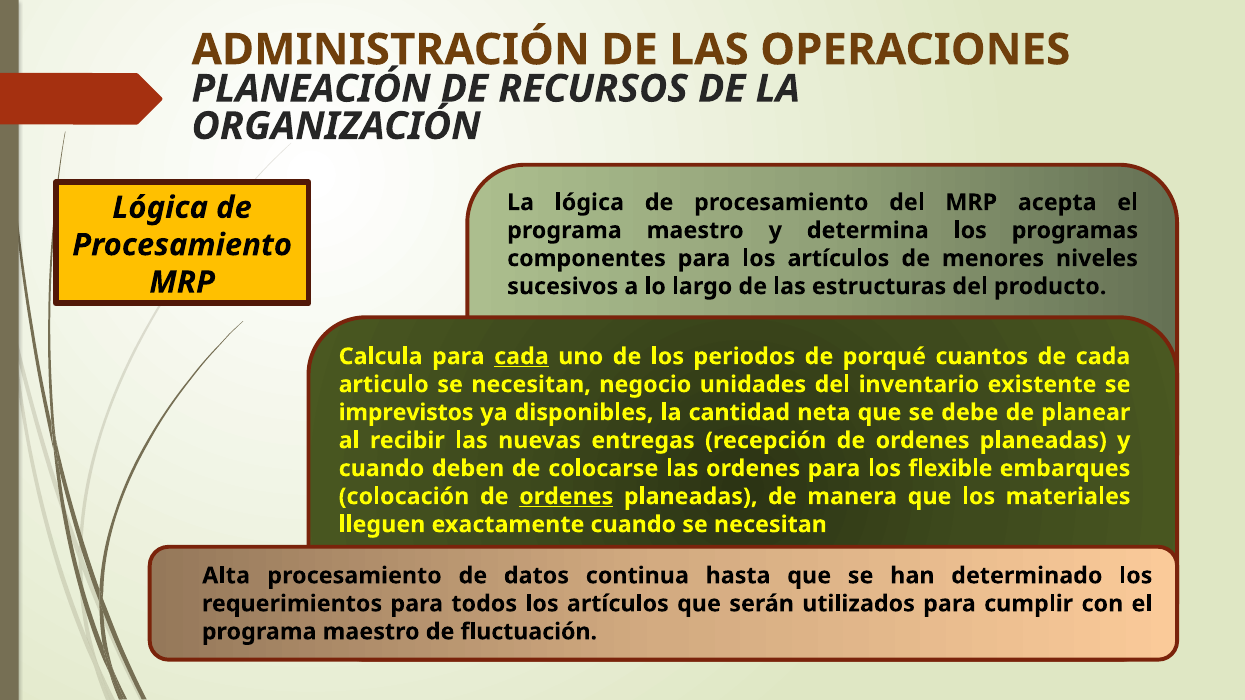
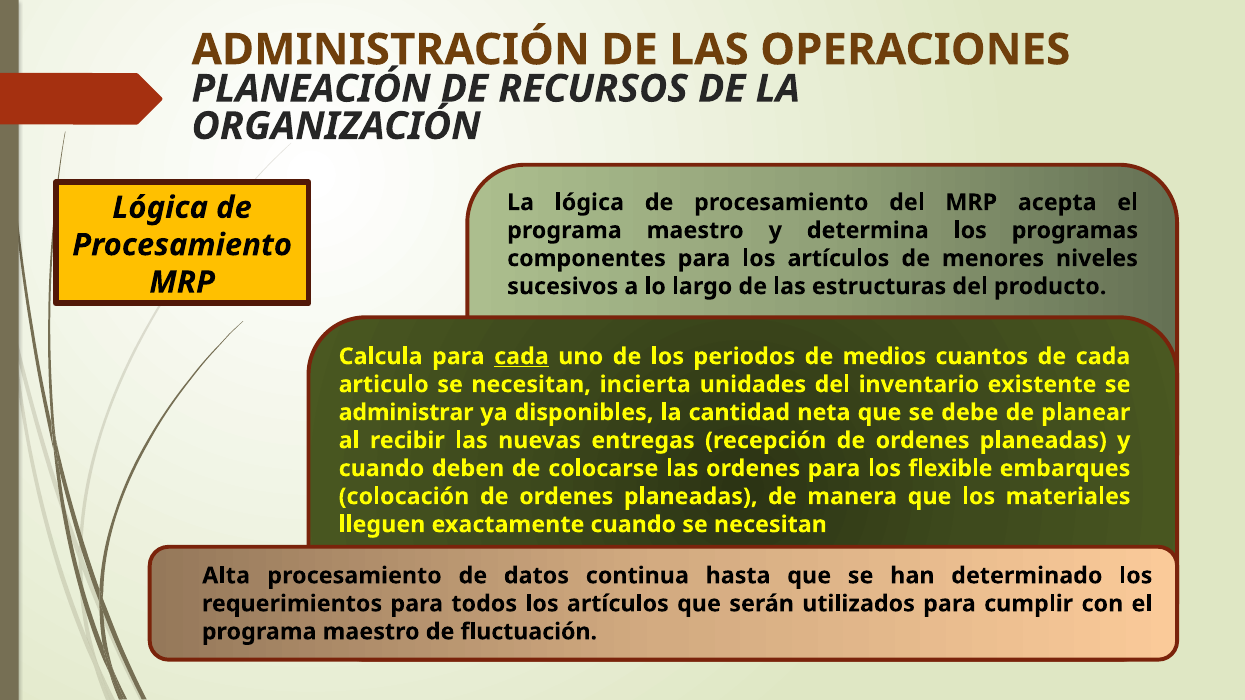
porqué: porqué -> medios
negocio: negocio -> incierta
imprevistos: imprevistos -> administrar
ordenes at (566, 497) underline: present -> none
